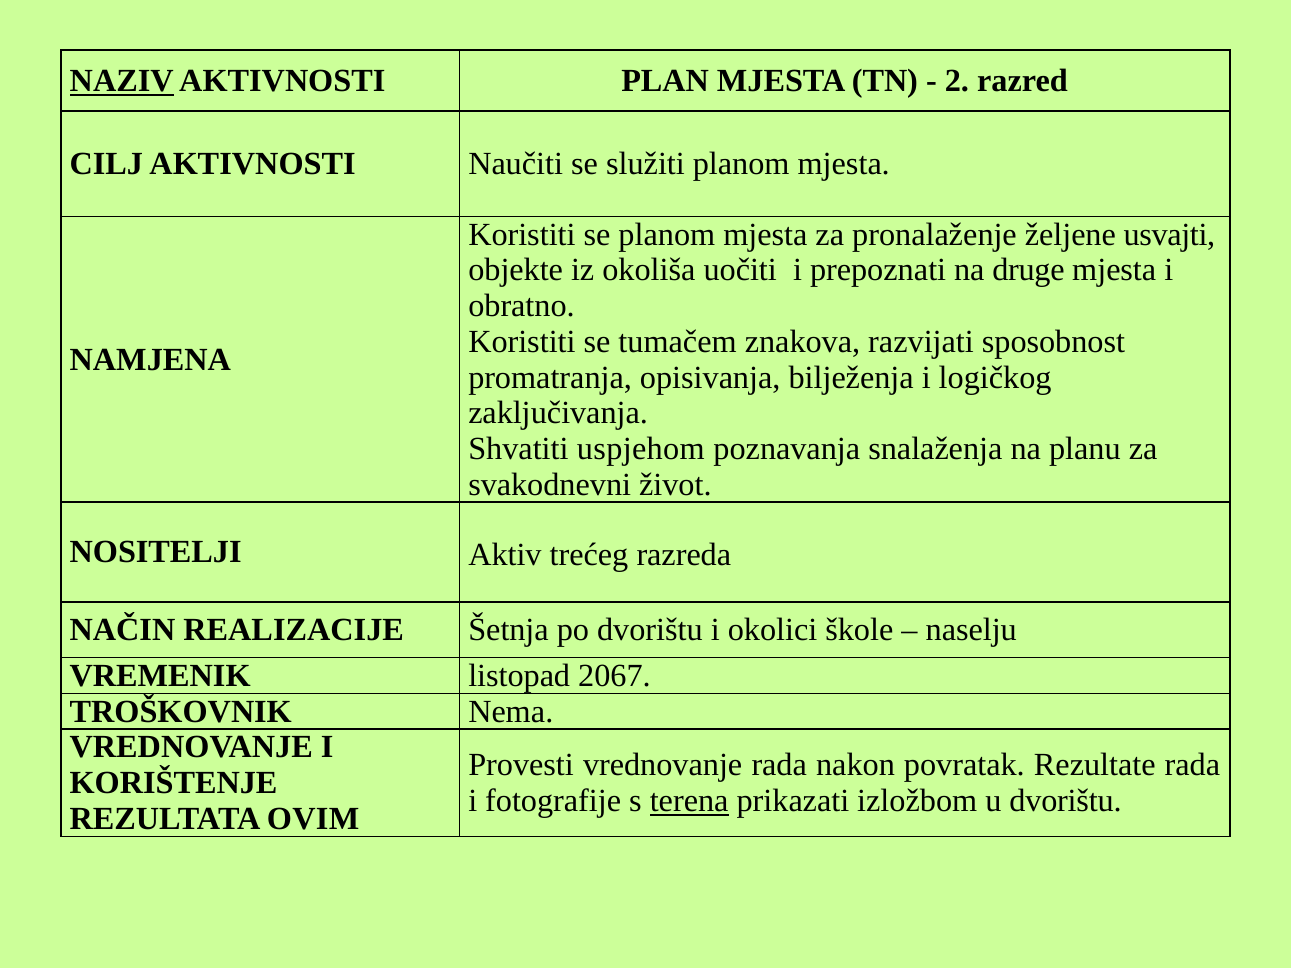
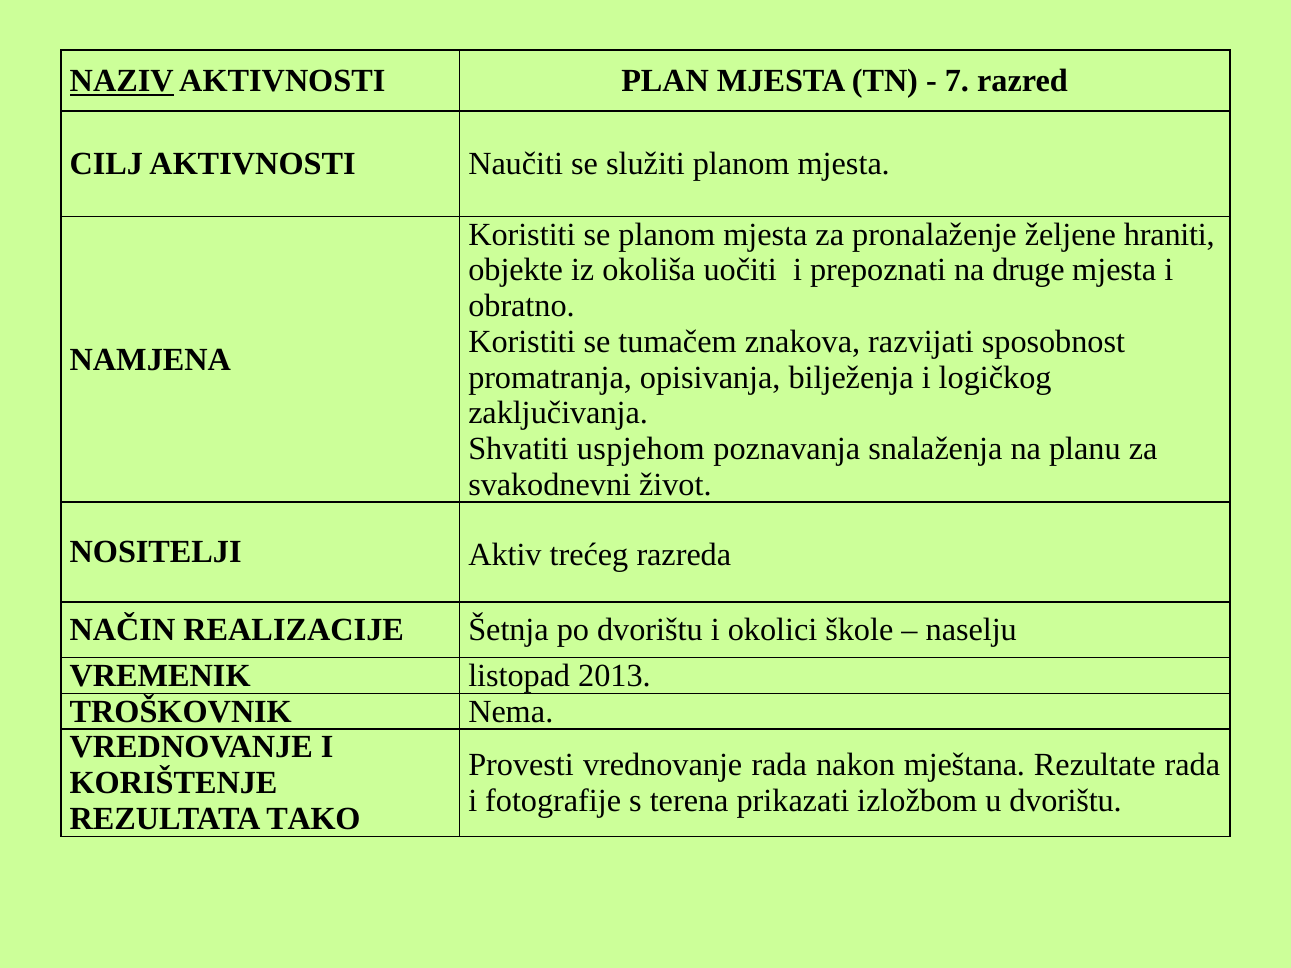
2: 2 -> 7
usvajti: usvajti -> hraniti
2067: 2067 -> 2013
povratak: povratak -> mještana
terena underline: present -> none
OVIM: OVIM -> TAKO
